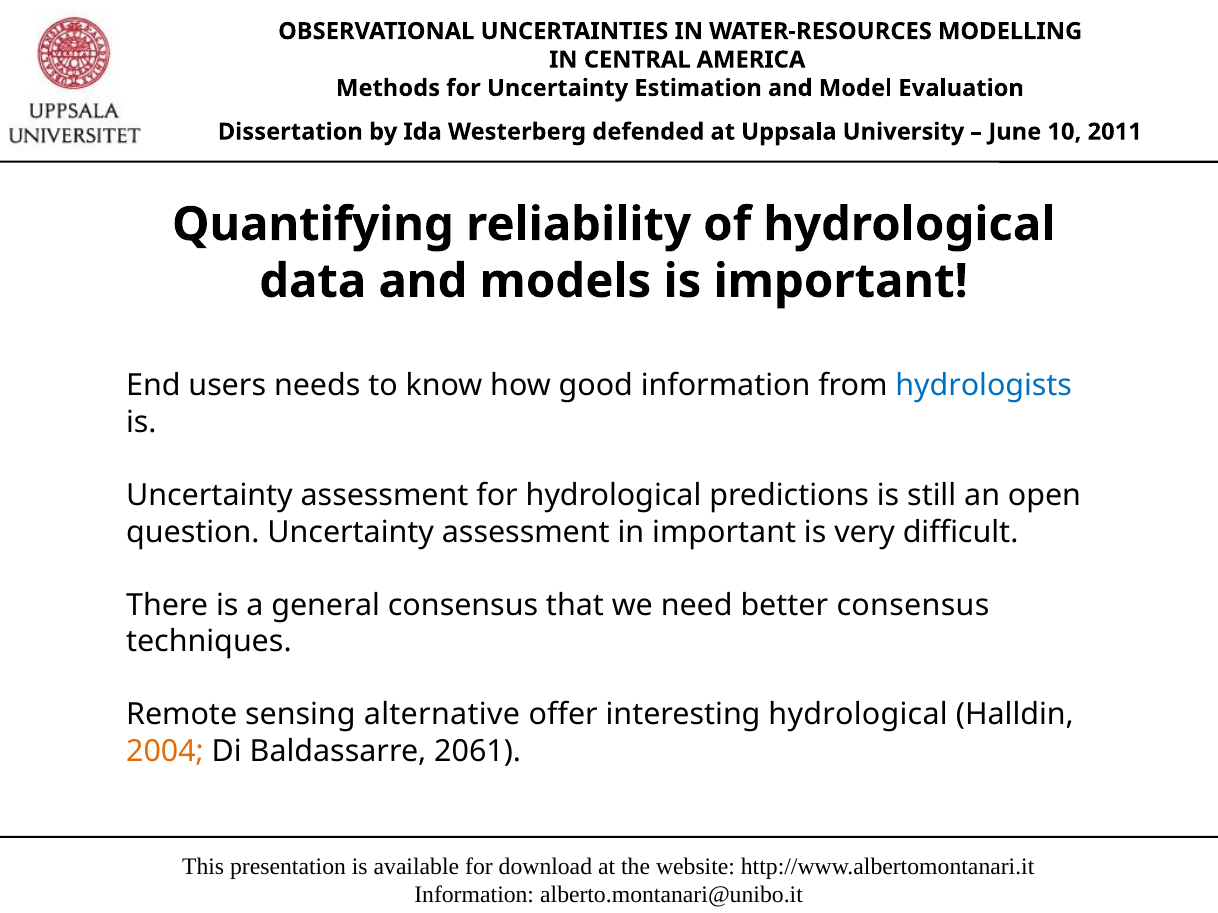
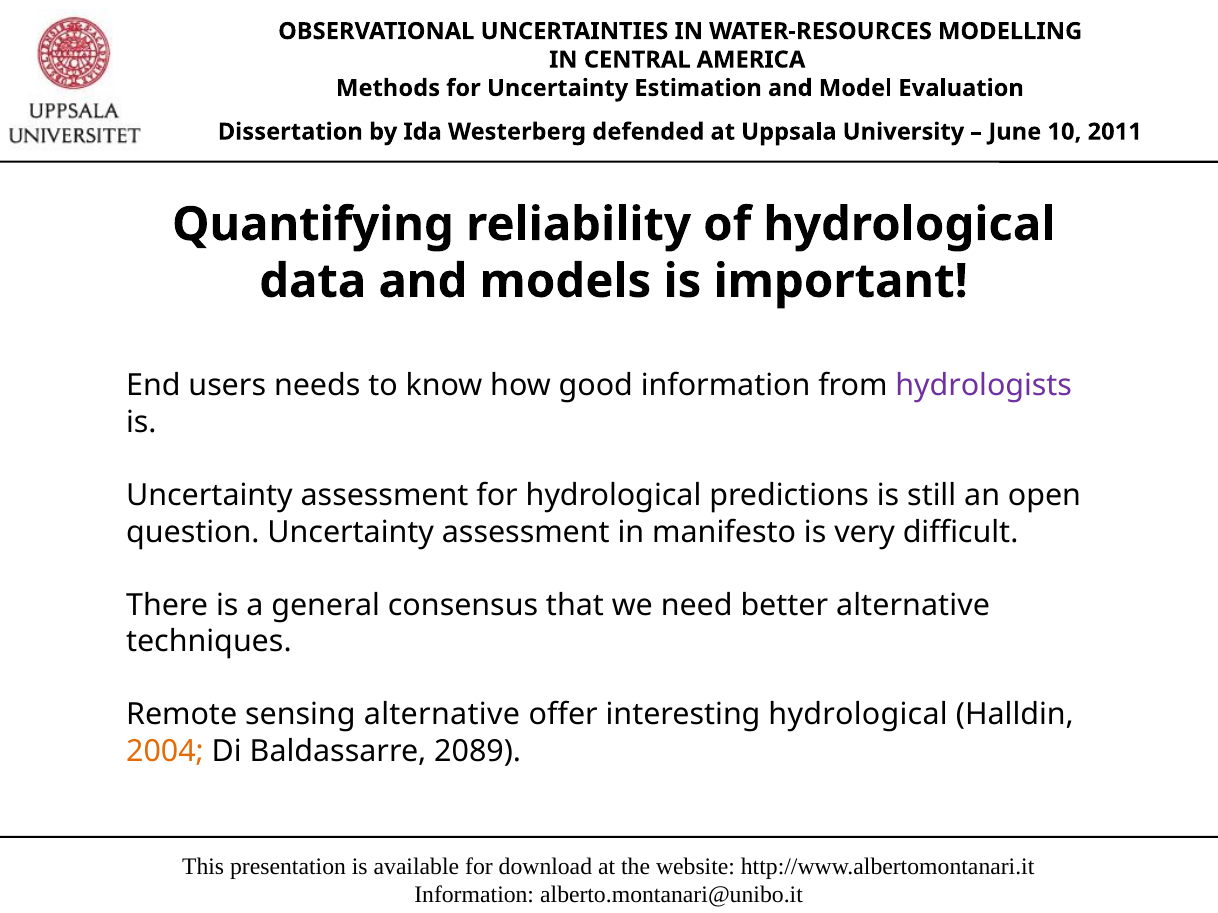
hydrologists colour: blue -> purple
in important: important -> manifesto
better consensus: consensus -> alternative
2061: 2061 -> 2089
